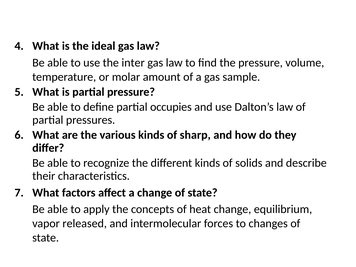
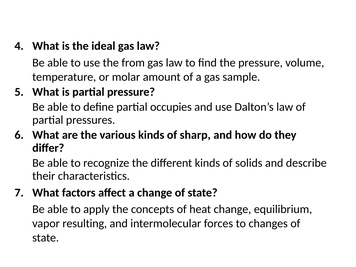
inter: inter -> from
released: released -> resulting
